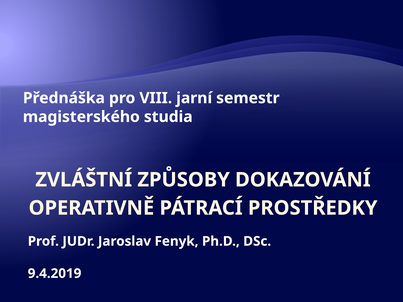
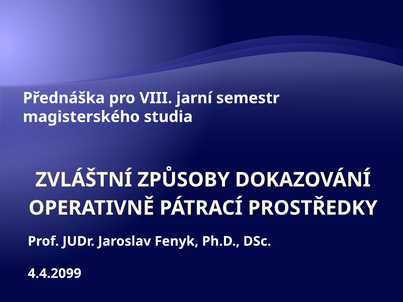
9.4.2019: 9.4.2019 -> 4.4.2099
